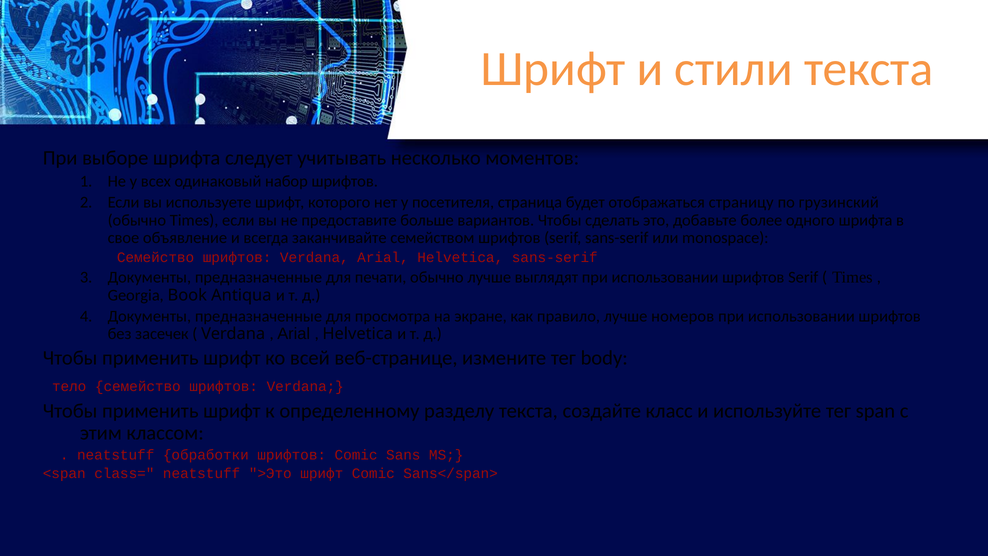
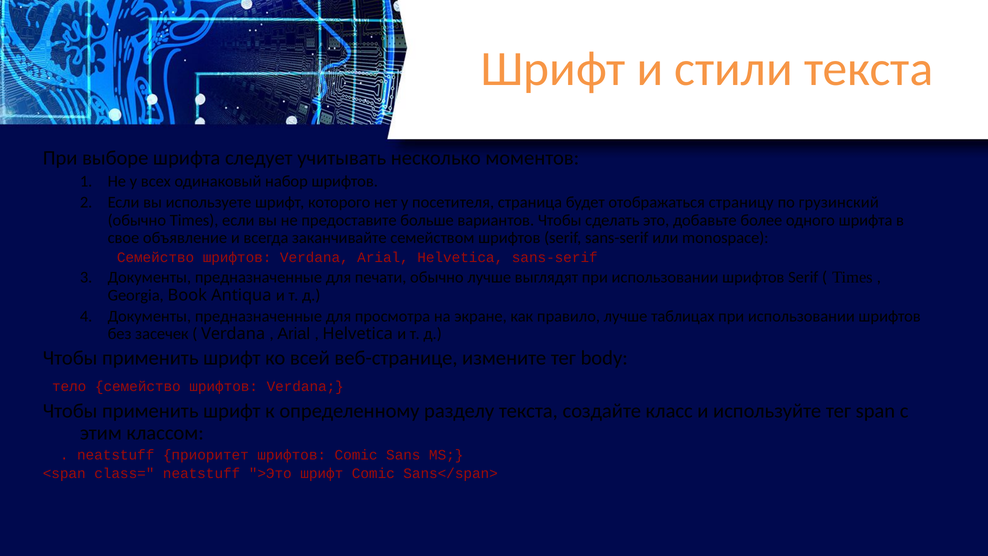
номеров: номеров -> таблицах
обработки: обработки -> приоритет
